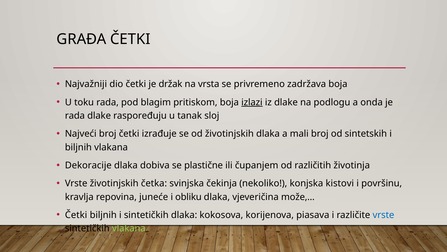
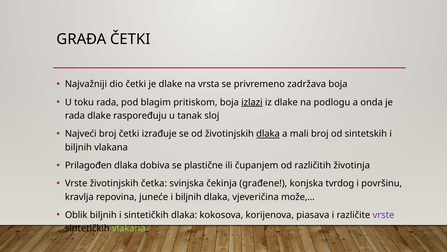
je držak: držak -> dlake
dlaka at (268, 134) underline: none -> present
Dekoracije: Dekoracije -> Prilagođen
nekoliko: nekoliko -> građene
kistovi: kistovi -> tvrdog
juneće i obliku: obliku -> biljnih
Četki at (76, 215): Četki -> Oblik
vrste at (383, 215) colour: blue -> purple
